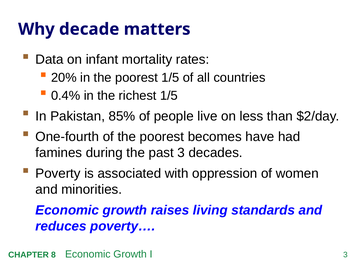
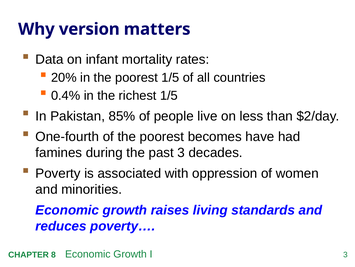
decade: decade -> version
